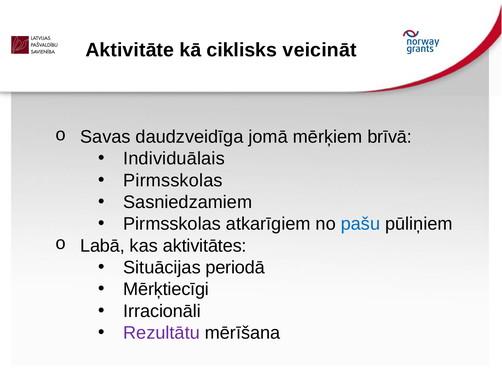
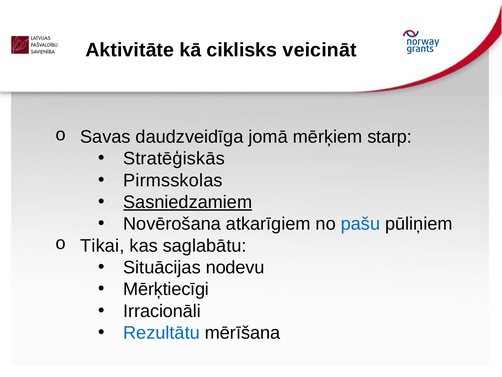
brīvā: brīvā -> starp
Individuālais: Individuālais -> Stratēģiskās
Sasniedzamiem underline: none -> present
Pirmsskolas at (172, 224): Pirmsskolas -> Novērošana
Labā: Labā -> Tikai
aktivitātes: aktivitātes -> saglabātu
periodā: periodā -> nodevu
Rezultātu colour: purple -> blue
